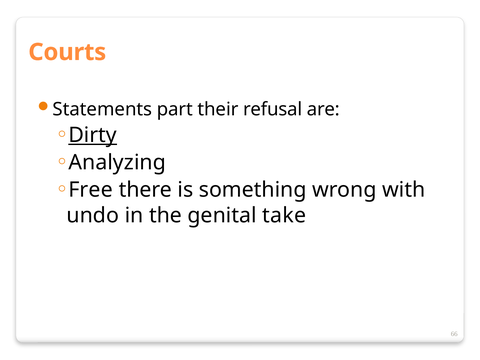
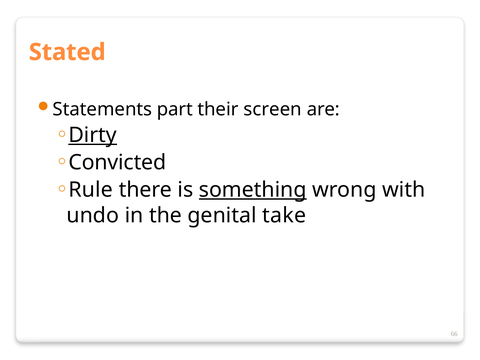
Courts: Courts -> Stated
refusal: refusal -> screen
Analyzing: Analyzing -> Convicted
Free: Free -> Rule
something underline: none -> present
